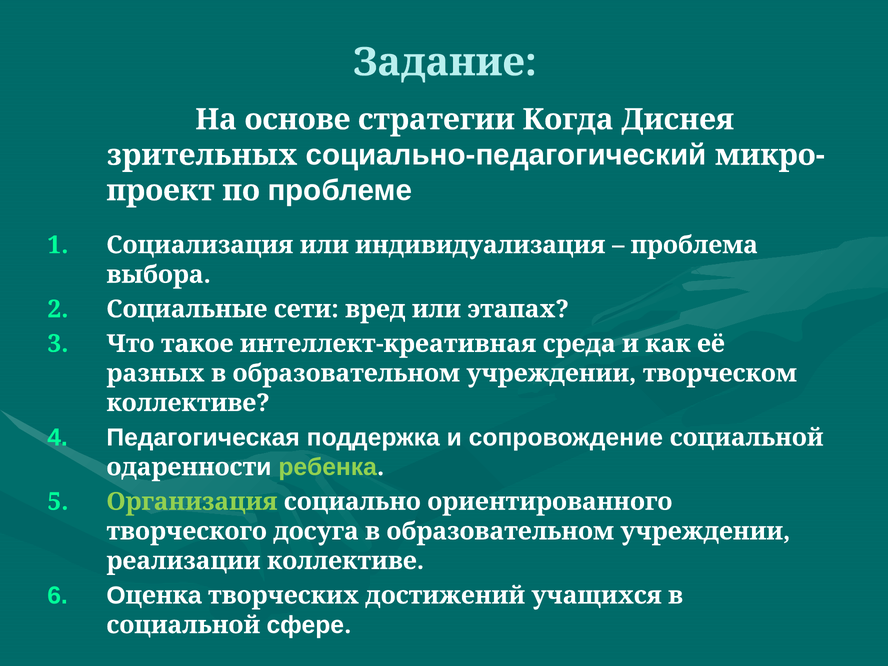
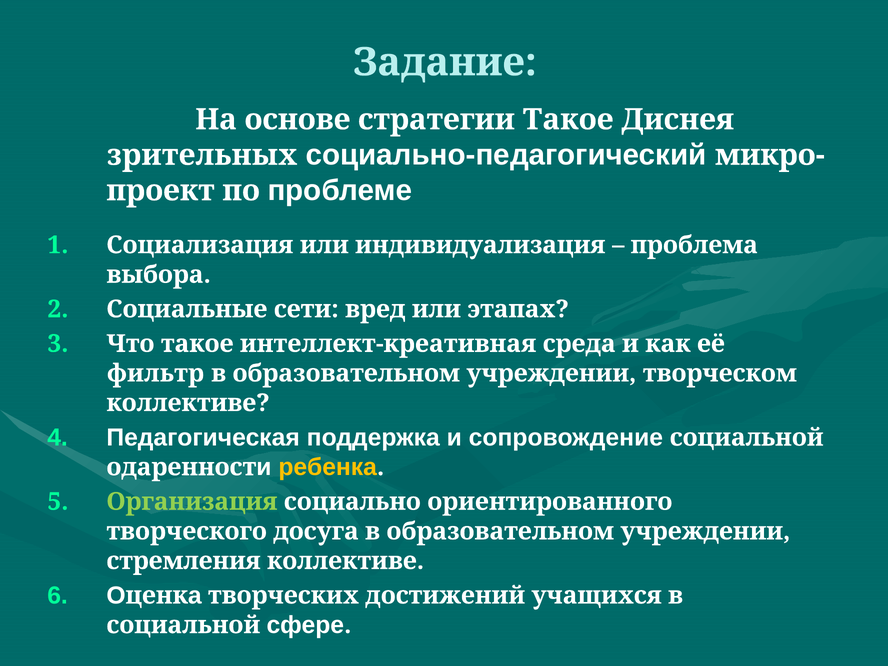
стратегии Когда: Когда -> Такое
разных: разных -> фильтр
ребенка colour: light green -> yellow
реализации: реализации -> стремления
